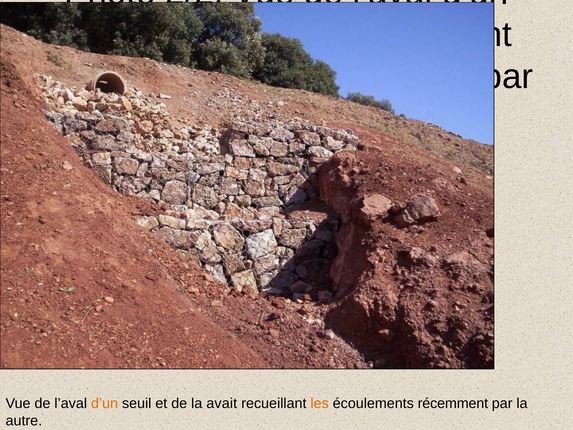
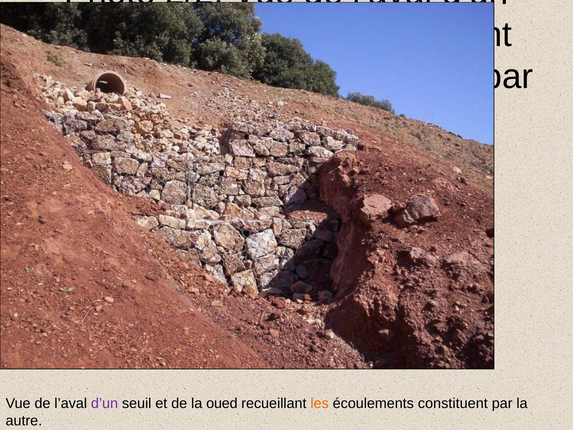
d’un at (105, 403) colour: orange -> purple
avait: avait -> oued
récemment: récemment -> constituent
